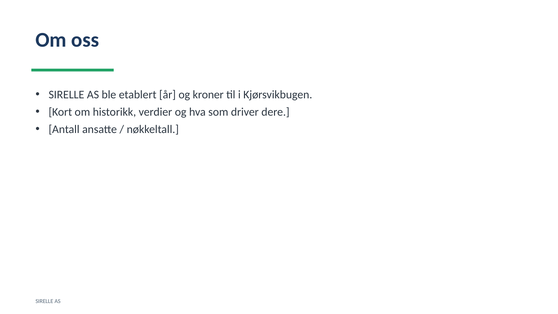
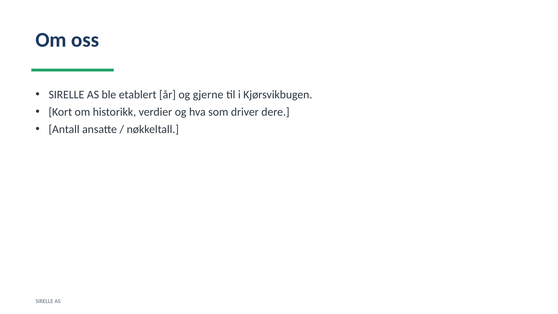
kroner: kroner -> gjerne
